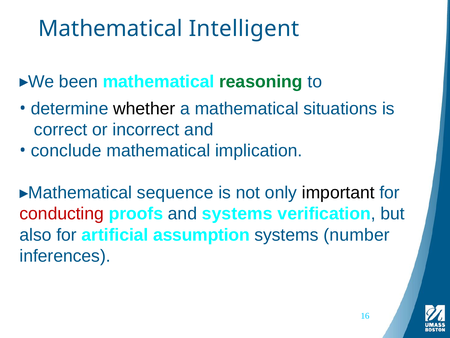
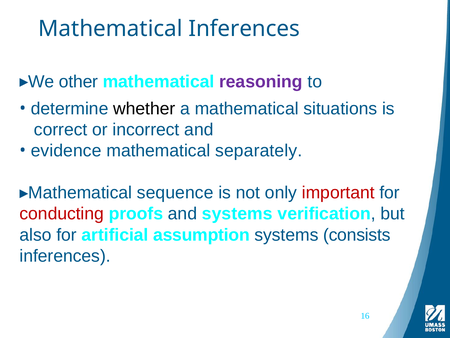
Mathematical Intelligent: Intelligent -> Inferences
been: been -> other
reasoning colour: green -> purple
conclude: conclude -> evidence
implication: implication -> separately
important colour: black -> red
number: number -> consists
